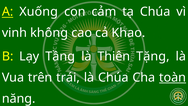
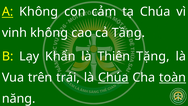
A Xuống: Xuống -> Không
Khao: Khao -> Tầng
Tầng: Tầng -> Khẩn
Chúa at (113, 77) underline: none -> present
